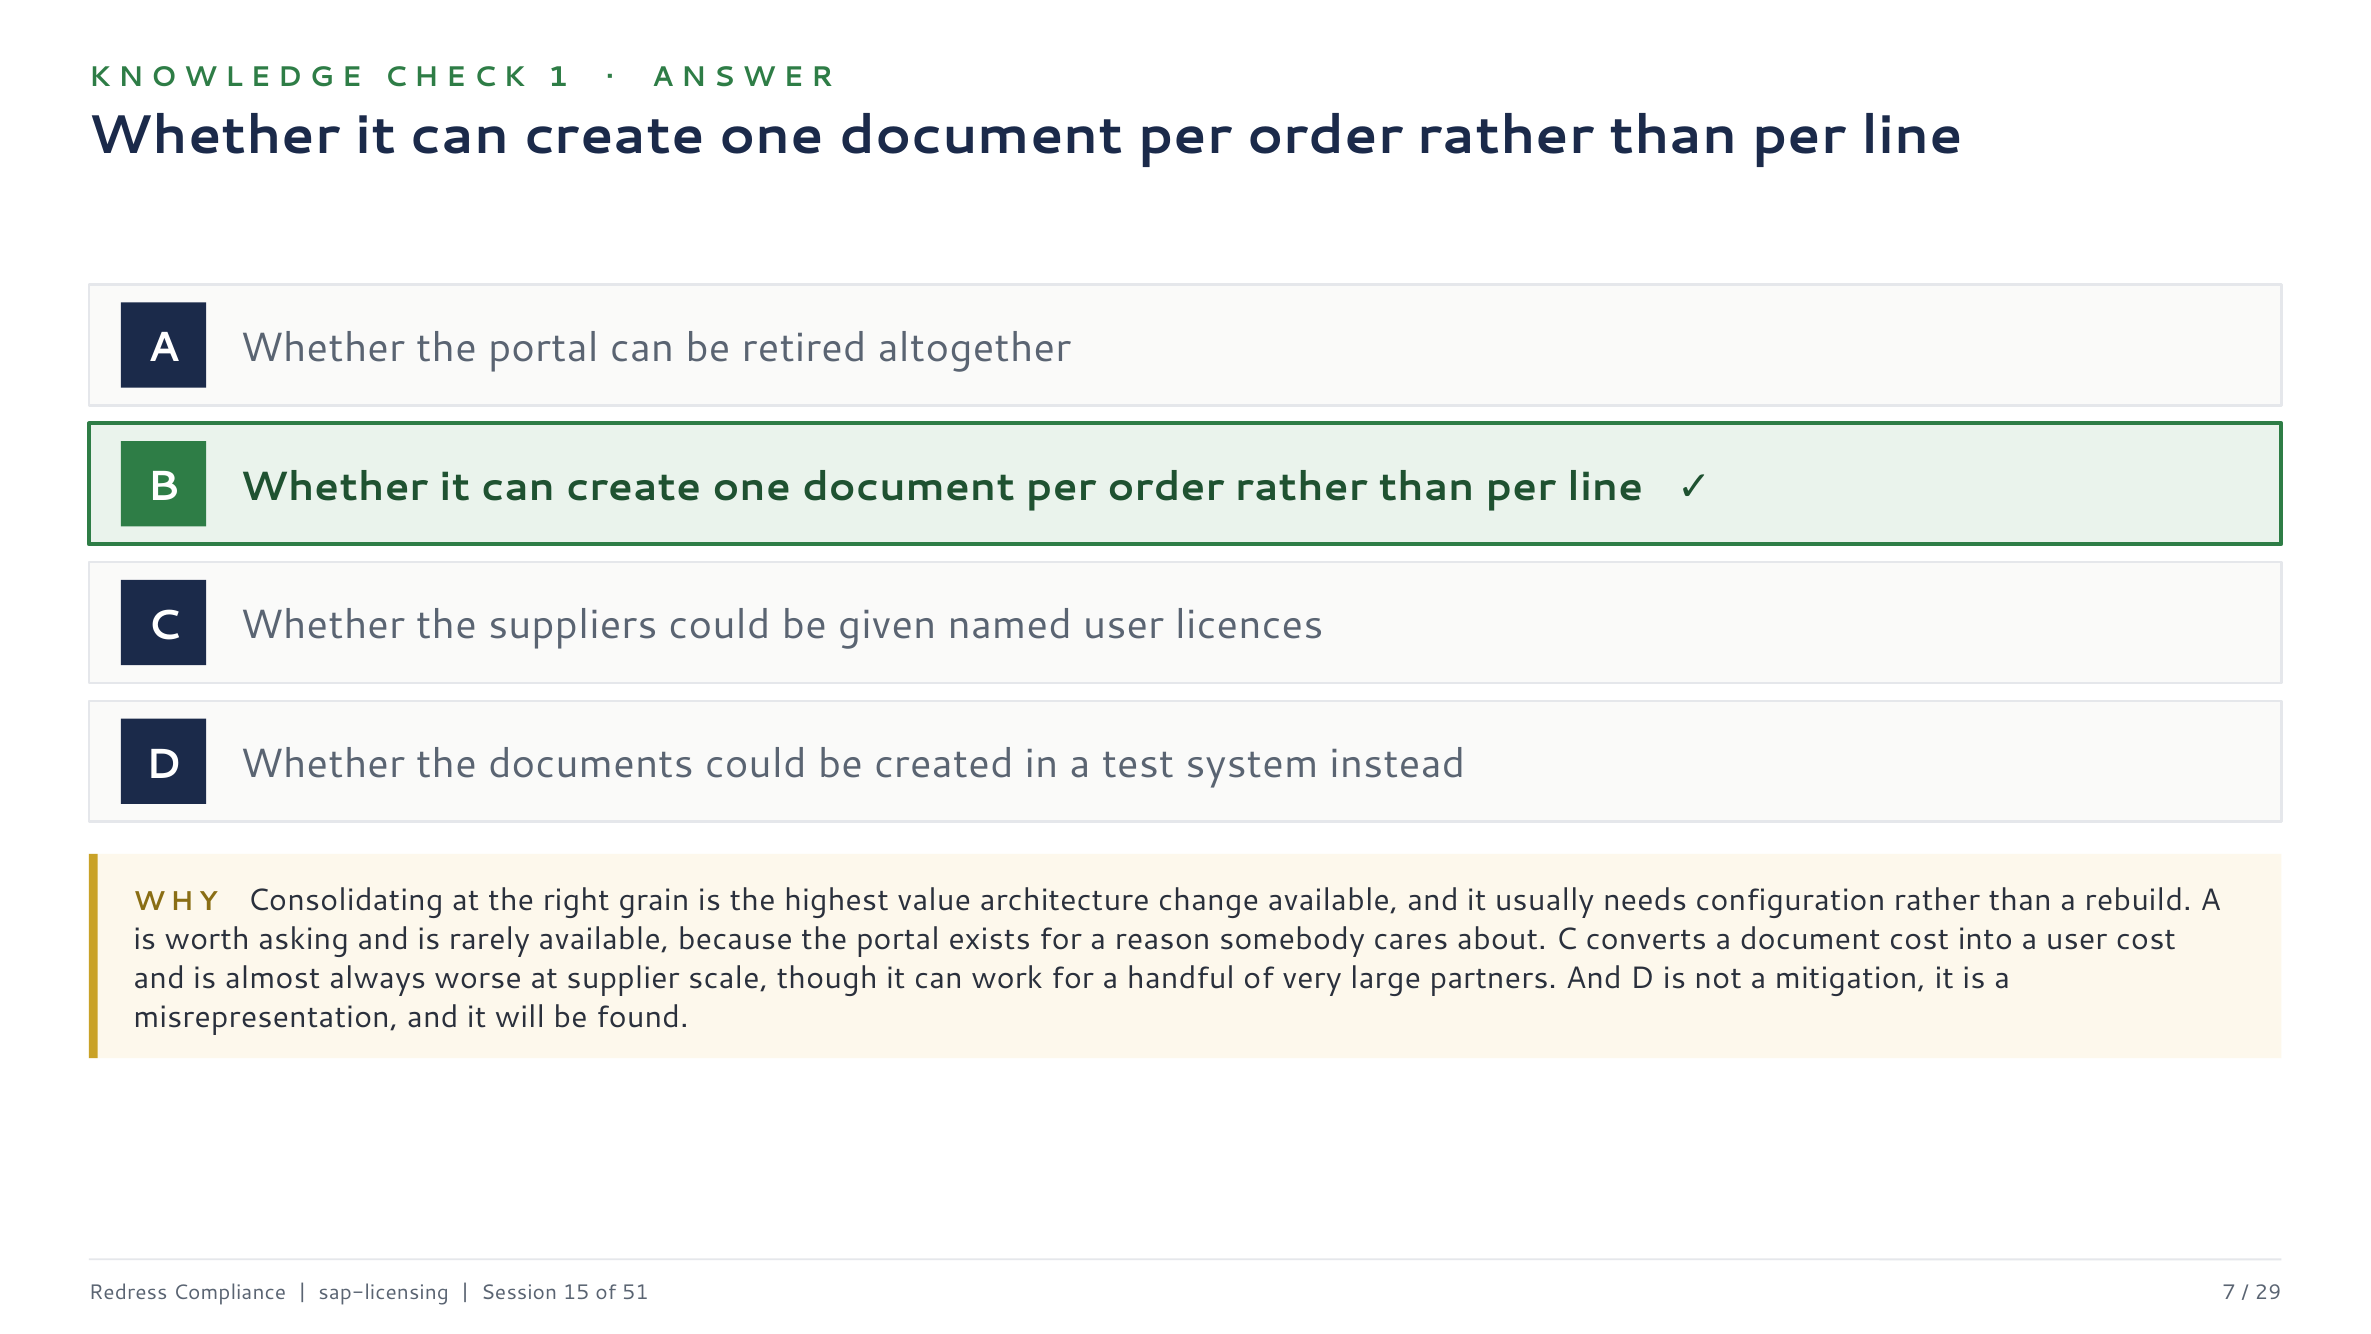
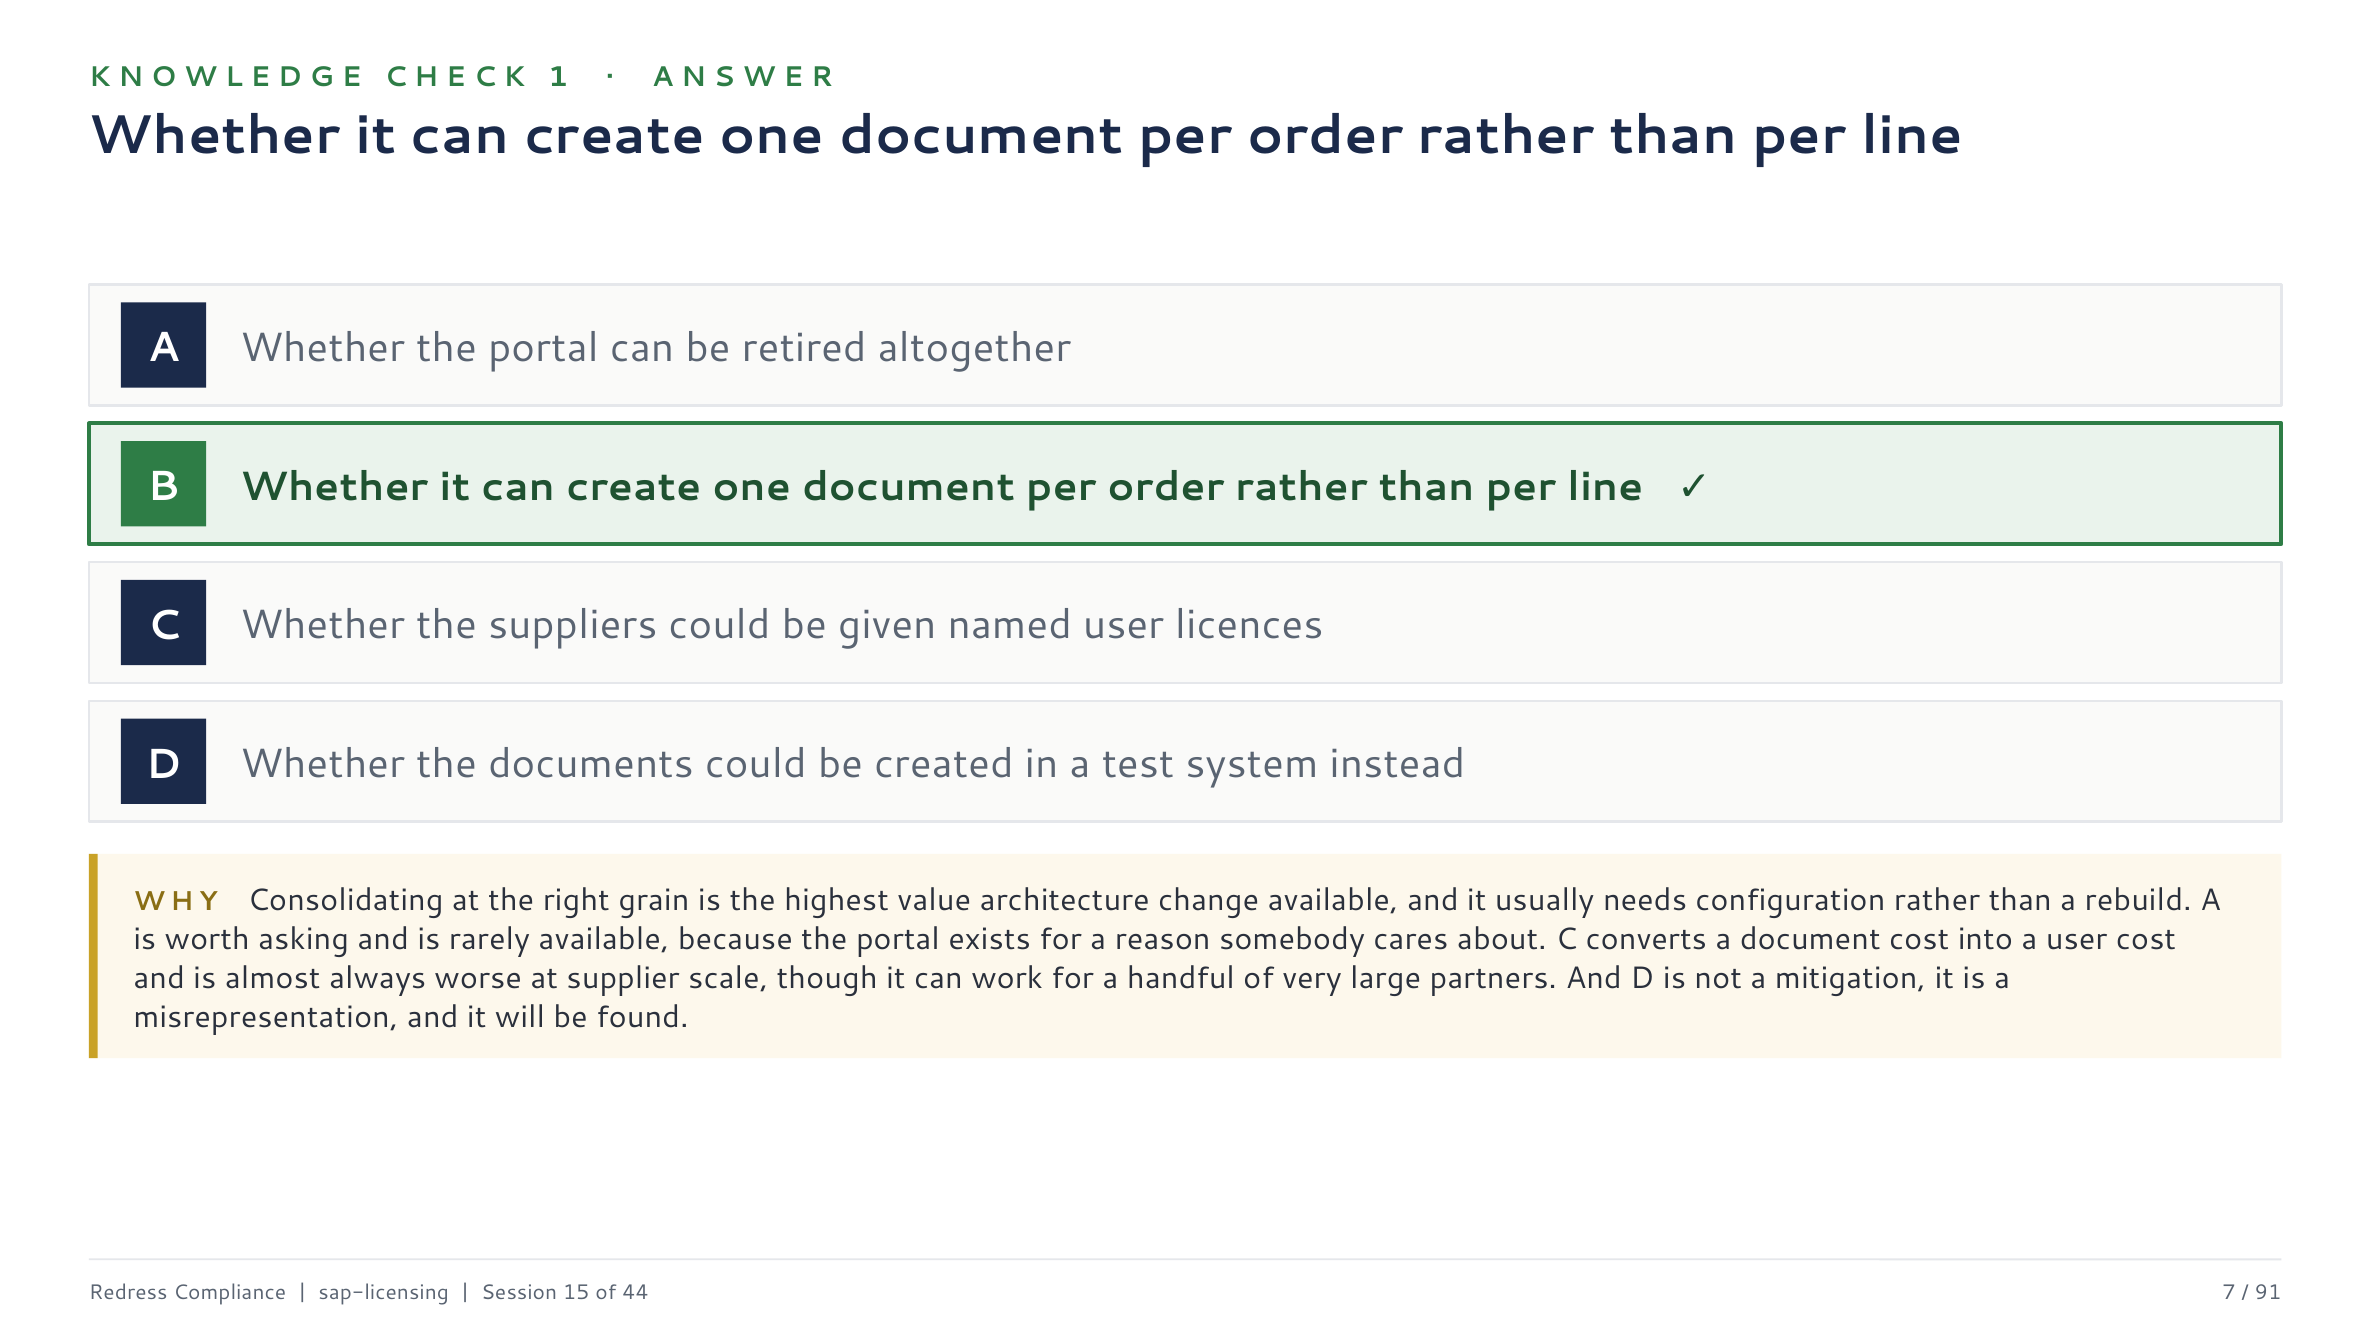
51: 51 -> 44
29: 29 -> 91
